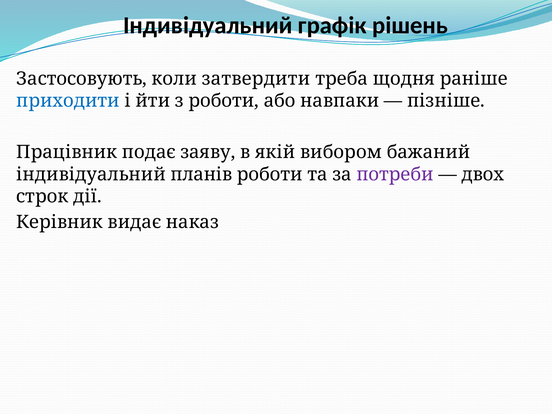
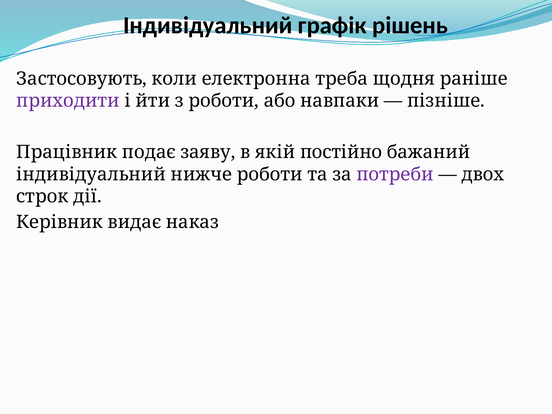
затвердити: затвердити -> електронна
приходити colour: blue -> purple
вибором: вибором -> постійно
планів: планів -> нижче
